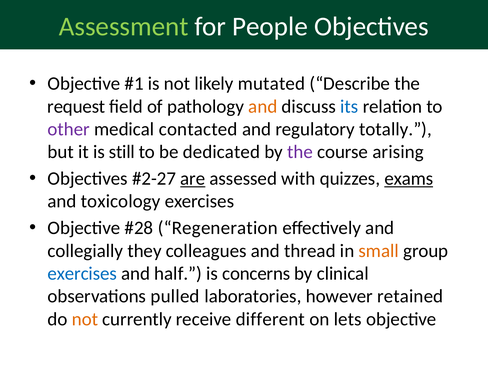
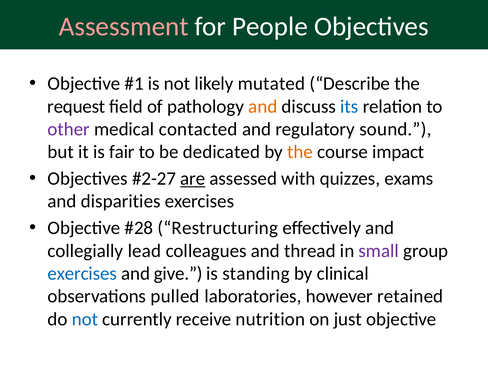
Assessment colour: light green -> pink
totally: totally -> sound
still: still -> fair
the at (300, 152) colour: purple -> orange
arising: arising -> impact
exams underline: present -> none
toxicology: toxicology -> disparities
Regeneration: Regeneration -> Restructuring
they: they -> lead
small colour: orange -> purple
half: half -> give
concerns: concerns -> standing
not at (85, 319) colour: orange -> blue
different: different -> nutrition
lets: lets -> just
